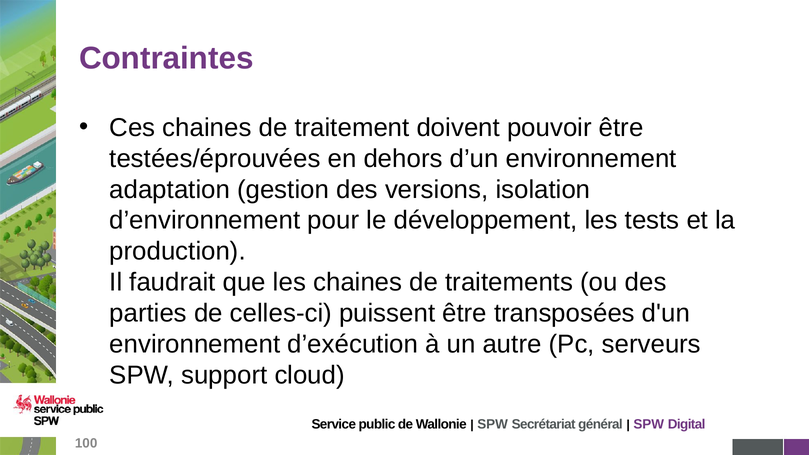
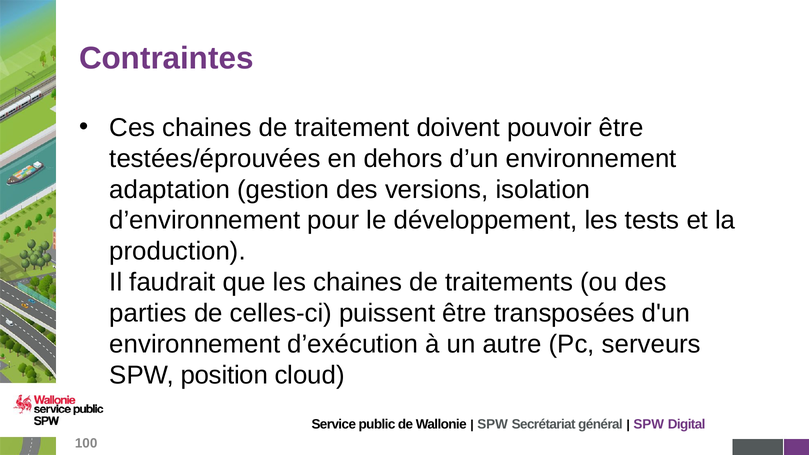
support: support -> position
